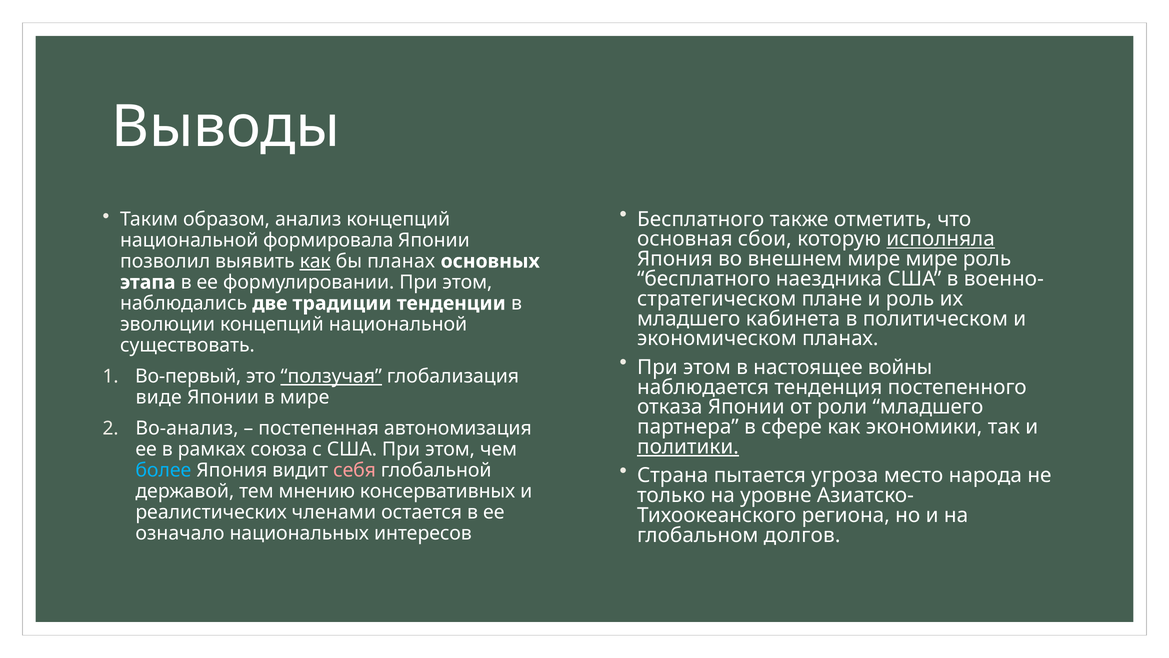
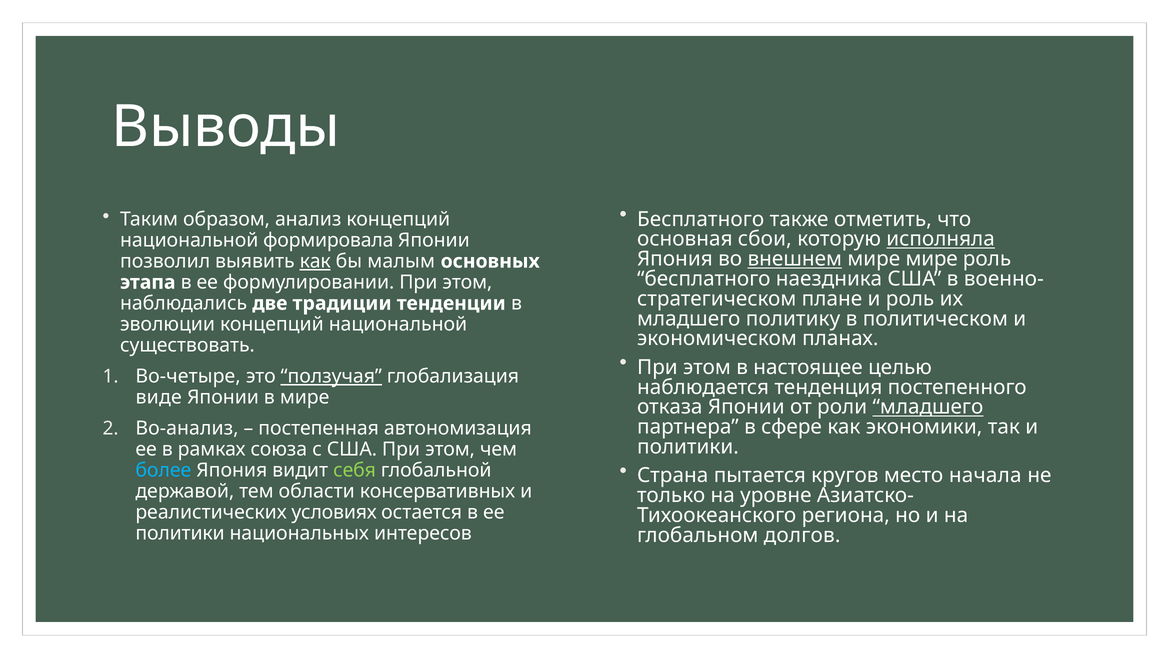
внешнем underline: none -> present
бы планах: планах -> малым
кабинета: кабинета -> политику
войны: войны -> целью
Во-первый: Во-первый -> Во-четыре
младшего at (928, 407) underline: none -> present
политики at (688, 447) underline: present -> none
угроза: угроза -> кругов
народа: народа -> начала
себя colour: pink -> light green
мнению: мнению -> области
членами: членами -> условиях
означало at (180, 533): означало -> политики
